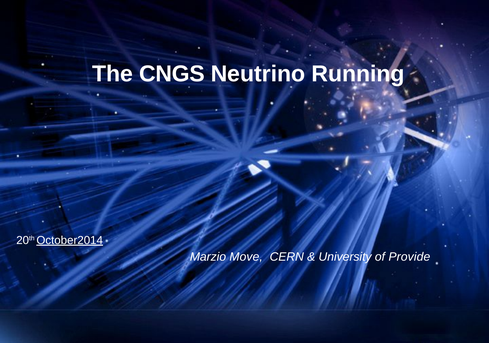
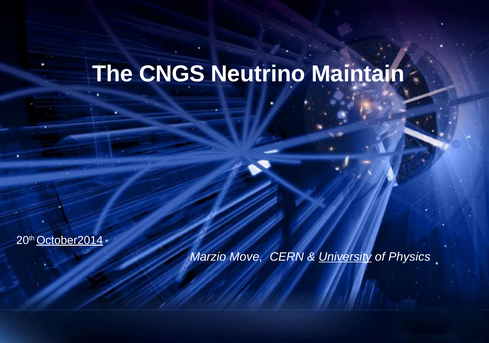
Running: Running -> Maintain
University underline: none -> present
Provide: Provide -> Physics
